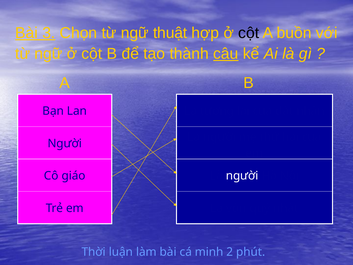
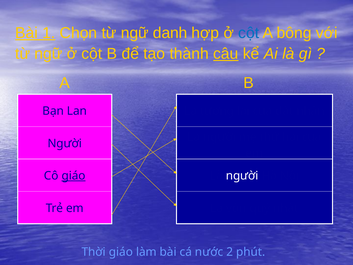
3: 3 -> 1
thuật: thuật -> danh
cột at (249, 33) colour: black -> blue
buồn: buồn -> bông
giáo at (74, 176) underline: none -> present
Thời luận: luận -> giáo
minh: minh -> nước
